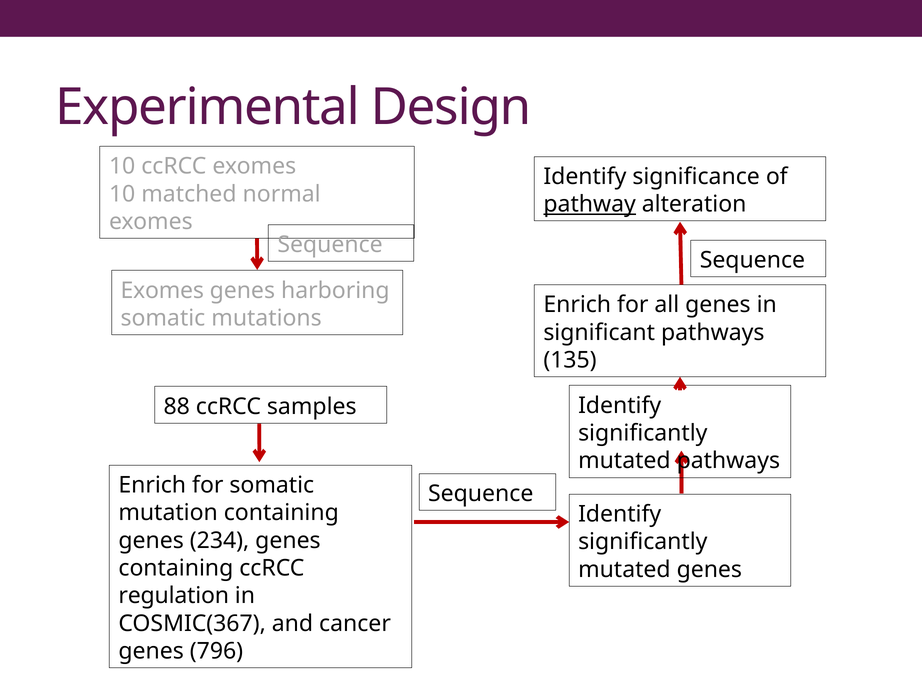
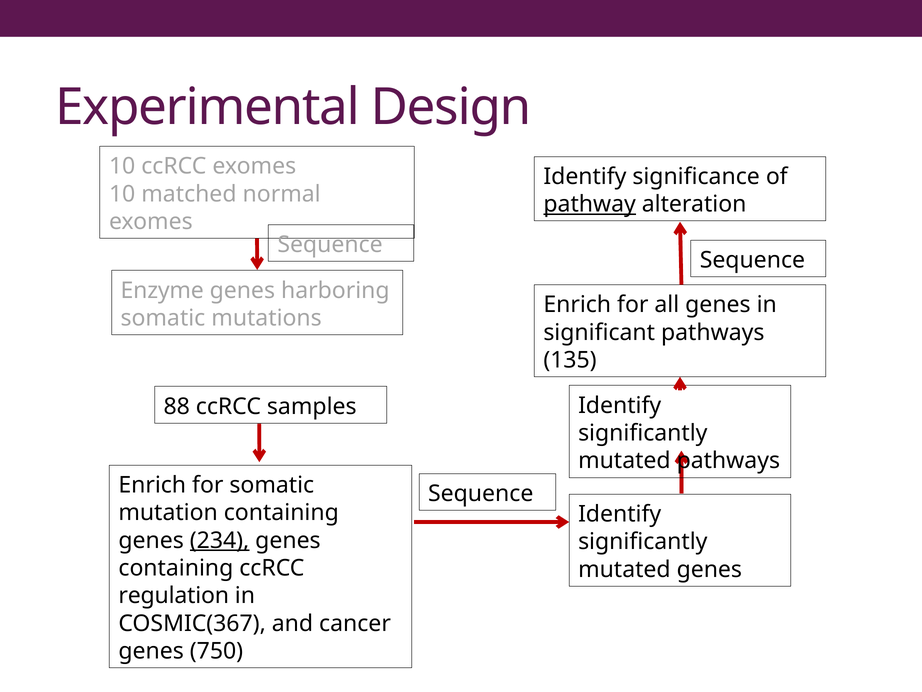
Exomes at (162, 290): Exomes -> Enzyme
234 underline: none -> present
796: 796 -> 750
